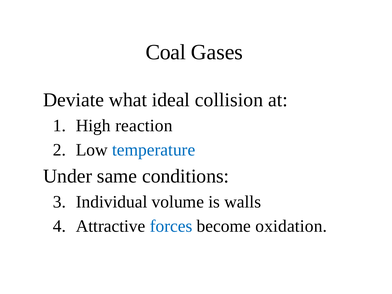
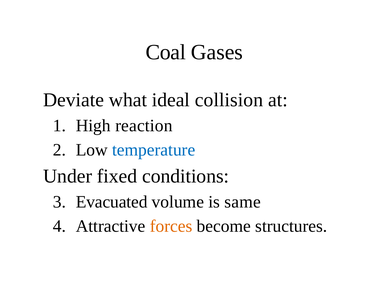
same: same -> fixed
Individual: Individual -> Evacuated
walls: walls -> same
forces colour: blue -> orange
oxidation: oxidation -> structures
